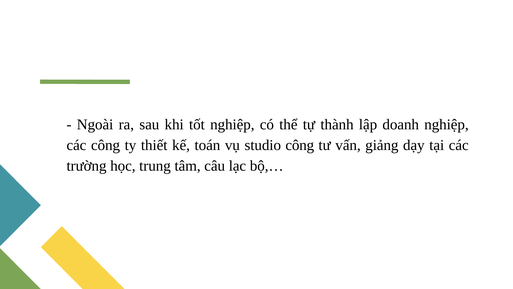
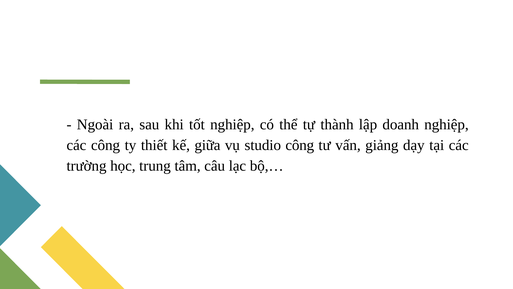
toán: toán -> giữa
